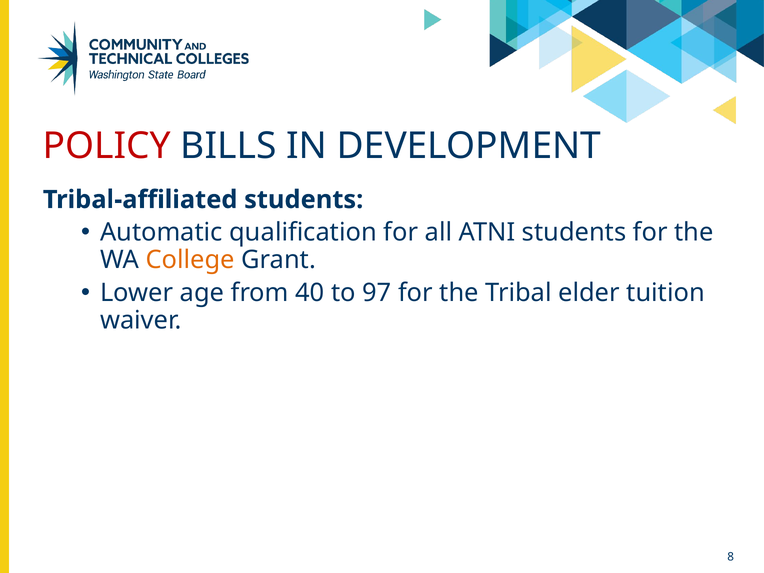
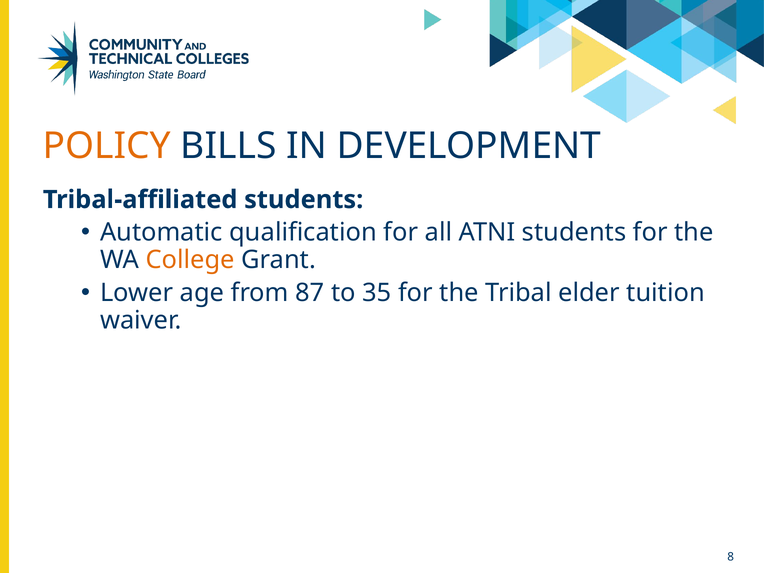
POLICY colour: red -> orange
40: 40 -> 87
97: 97 -> 35
